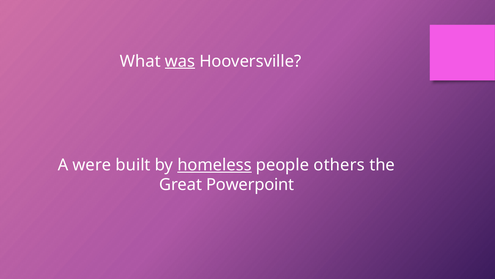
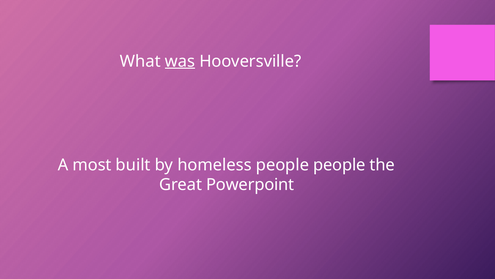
were: were -> most
homeless underline: present -> none
people others: others -> people
